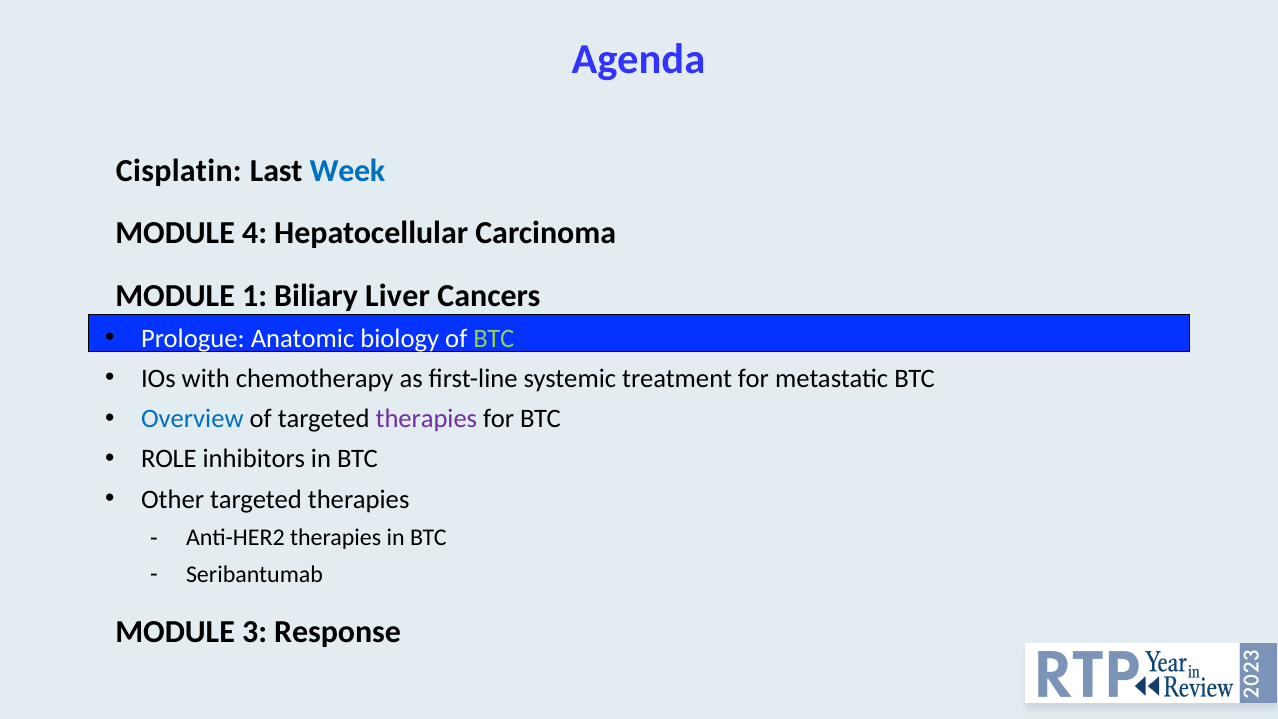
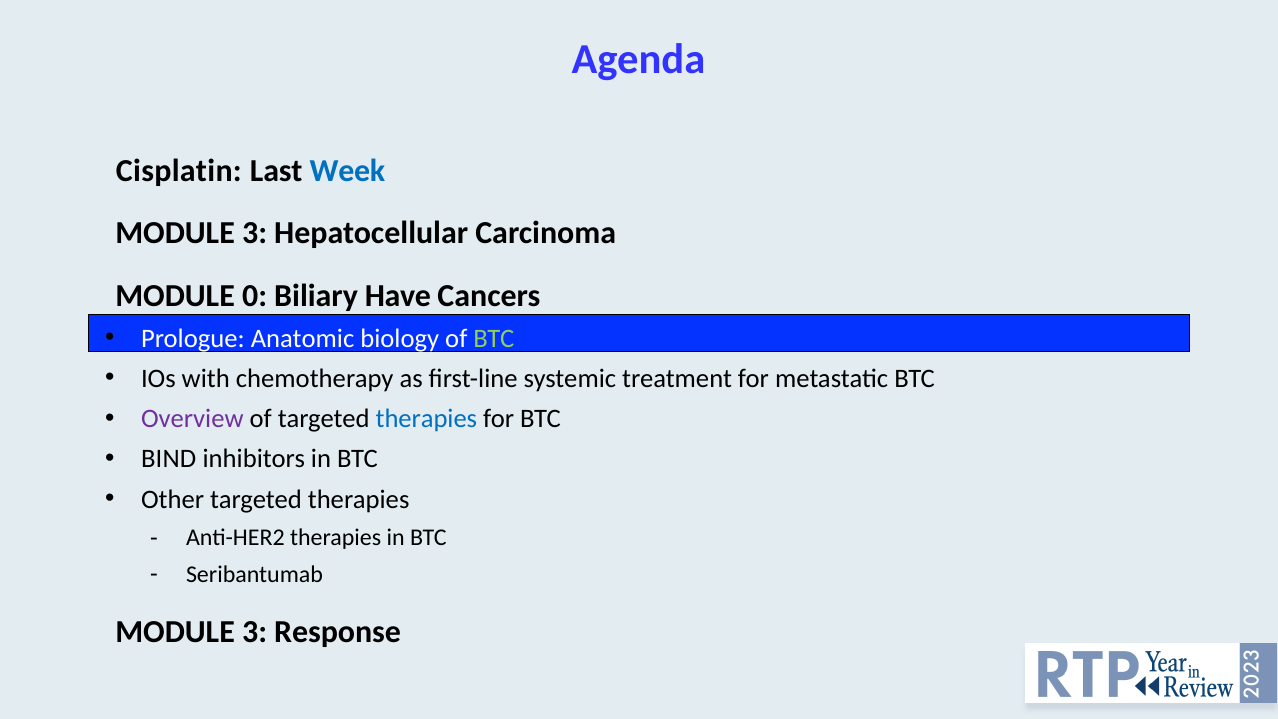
4 at (255, 233): 4 -> 3
1: 1 -> 0
Liver: Liver -> Have
Overview colour: blue -> purple
therapies at (426, 419) colour: purple -> blue
ROLE: ROLE -> BIND
